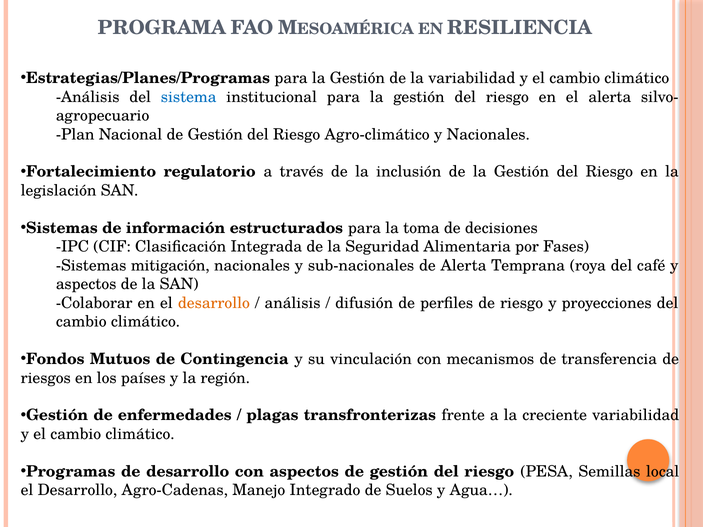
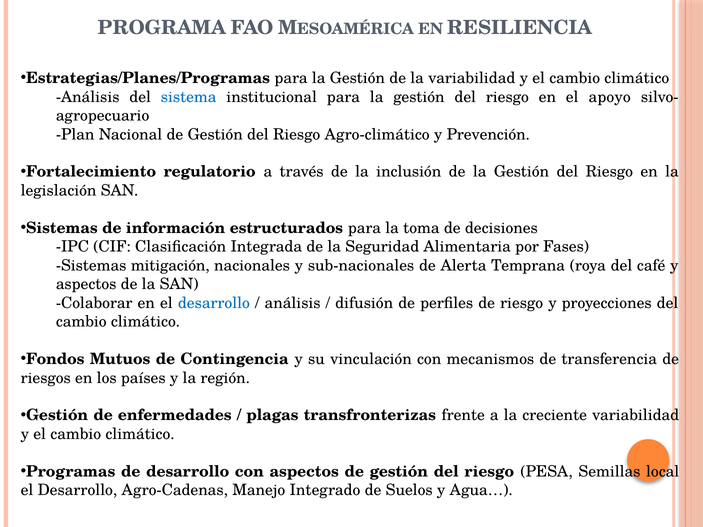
el alerta: alerta -> apoyo
y Nacionales: Nacionales -> Prevención
desarrollo at (214, 303) colour: orange -> blue
